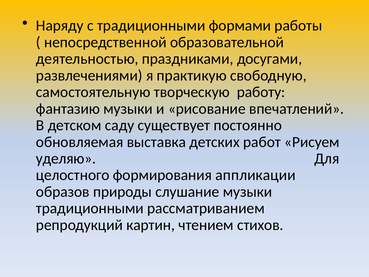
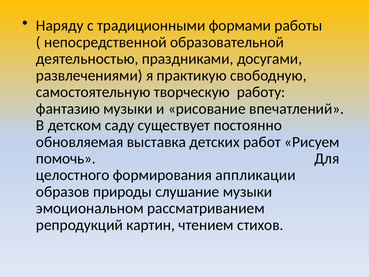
уделяю: уделяю -> помочь
традиционными at (90, 208): традиционными -> эмоциональном
